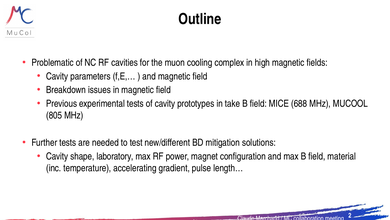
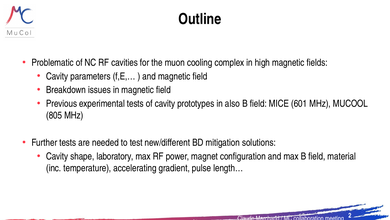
take: take -> also
688: 688 -> 601
